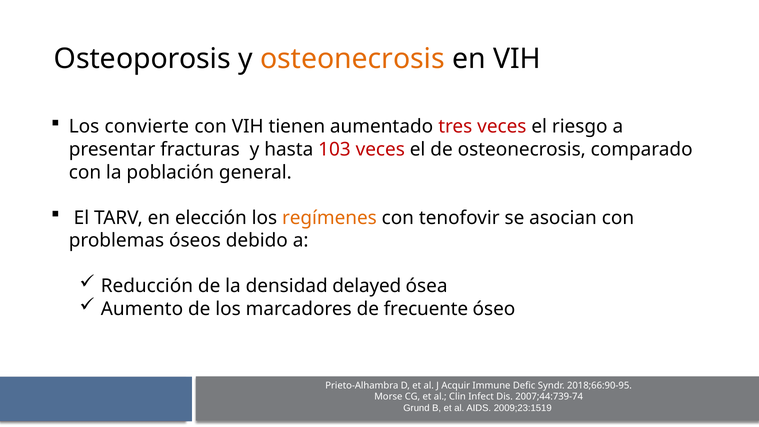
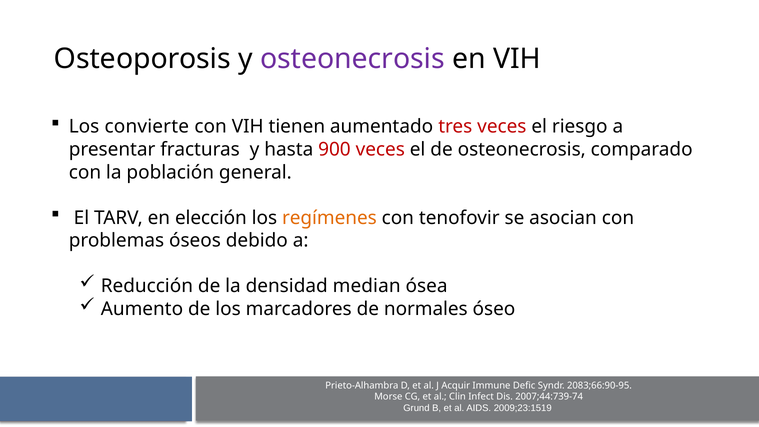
osteonecrosis at (352, 59) colour: orange -> purple
103: 103 -> 900
delayed: delayed -> median
frecuente: frecuente -> normales
2018;66:90-95: 2018;66:90-95 -> 2083;66:90-95
